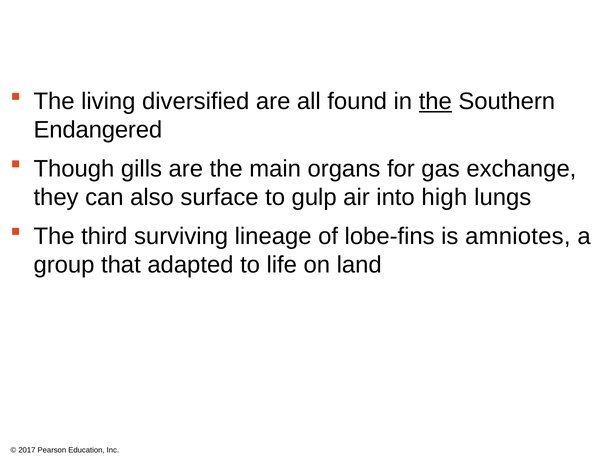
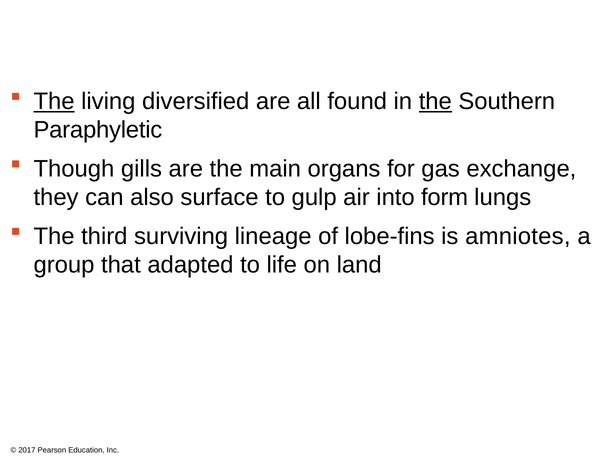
The at (54, 101) underline: none -> present
Endangered: Endangered -> Paraphyletic
high: high -> form
